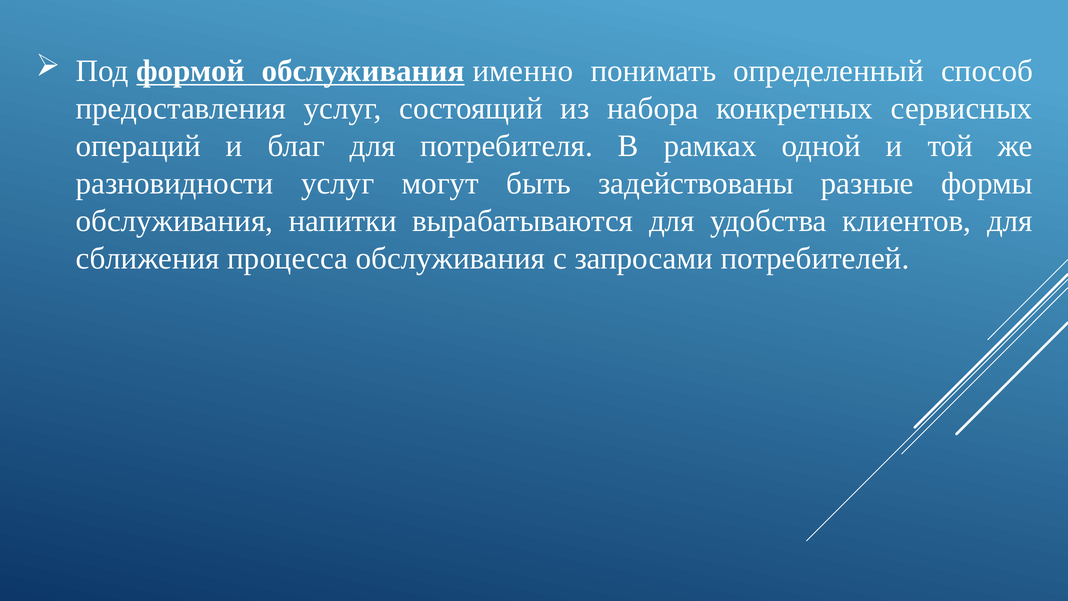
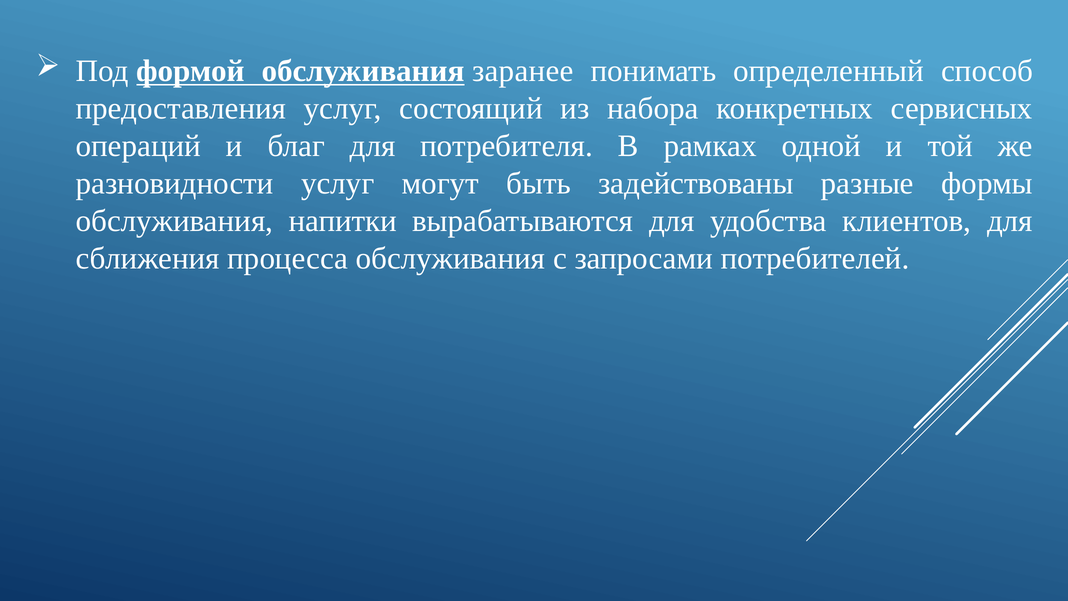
именно: именно -> заранее
